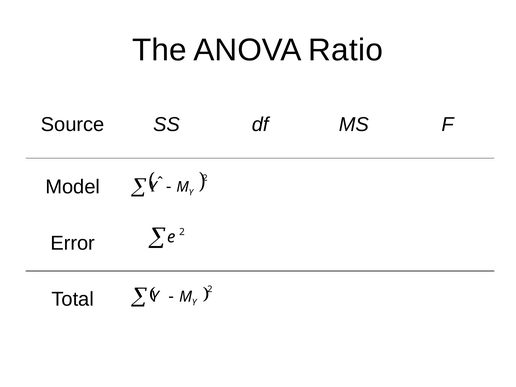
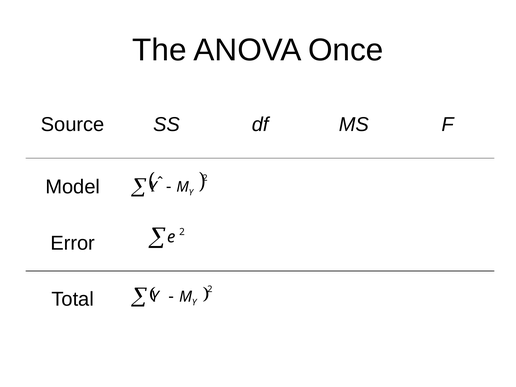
Ratio: Ratio -> Once
